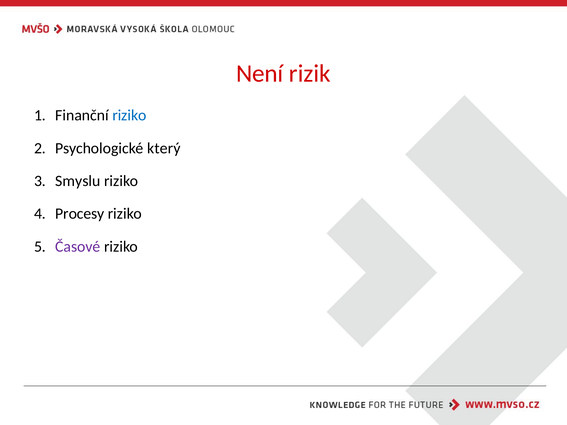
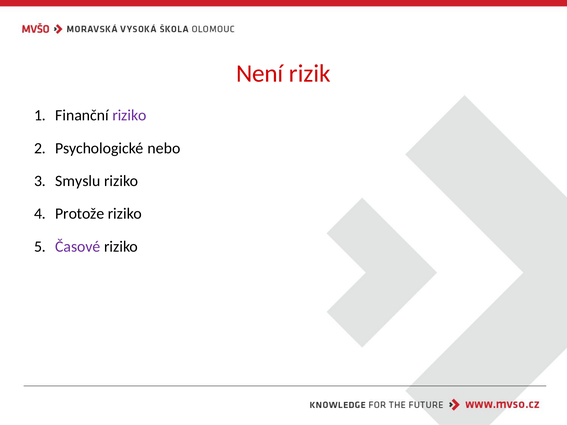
riziko at (129, 115) colour: blue -> purple
který: který -> nebo
Procesy: Procesy -> Protože
